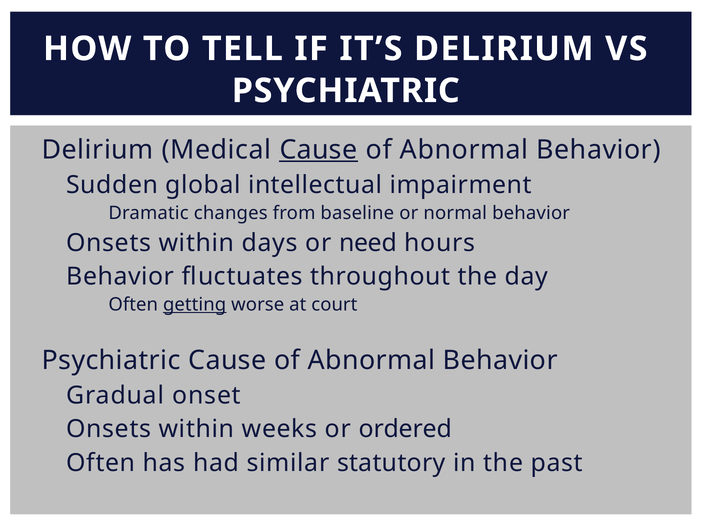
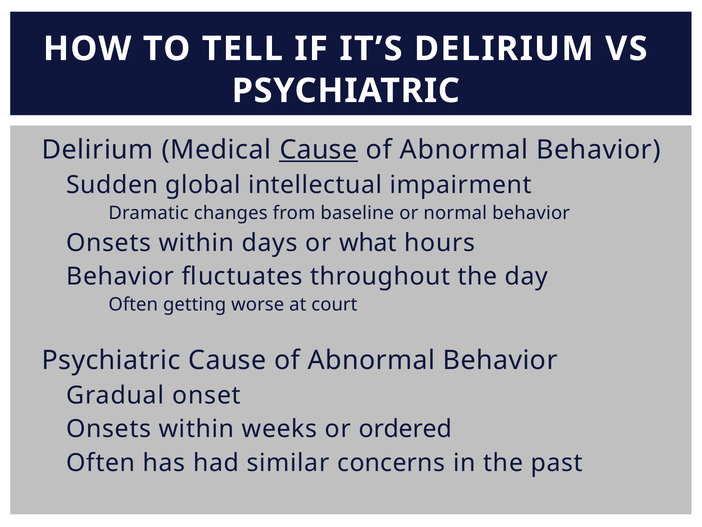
need: need -> what
getting underline: present -> none
statutory: statutory -> concerns
